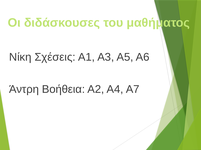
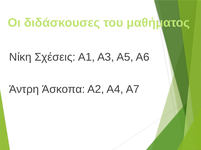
Βοήθεια: Βοήθεια -> Άσκοπα
